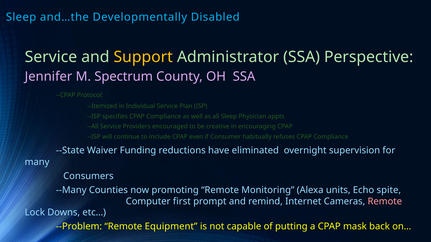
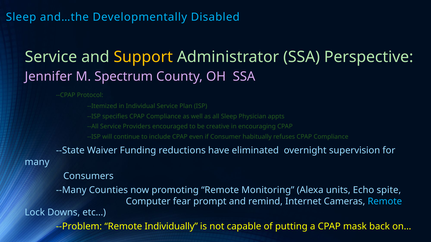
first: first -> fear
Remote at (385, 202) colour: pink -> light blue
Equipment: Equipment -> Individually
